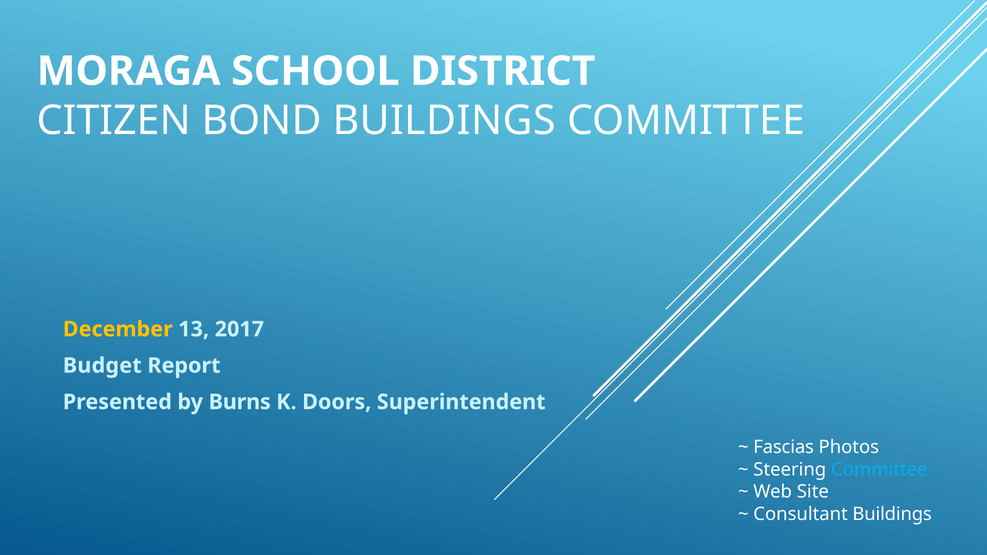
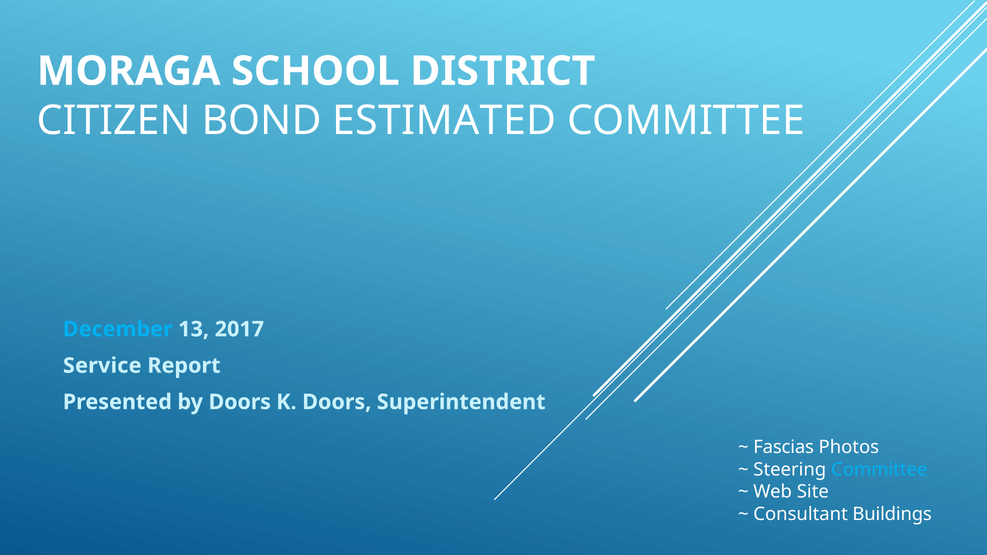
BOND BUILDINGS: BUILDINGS -> ESTIMATED
December colour: yellow -> light blue
Budget: Budget -> Service
by Burns: Burns -> Doors
